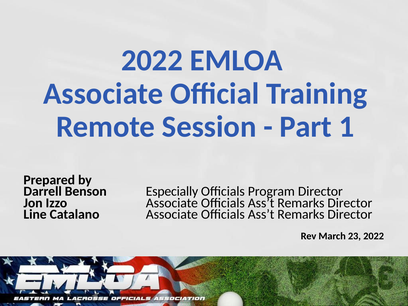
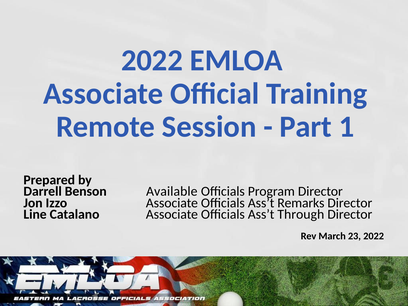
Especially: Especially -> Available
Remarks at (301, 214): Remarks -> Through
